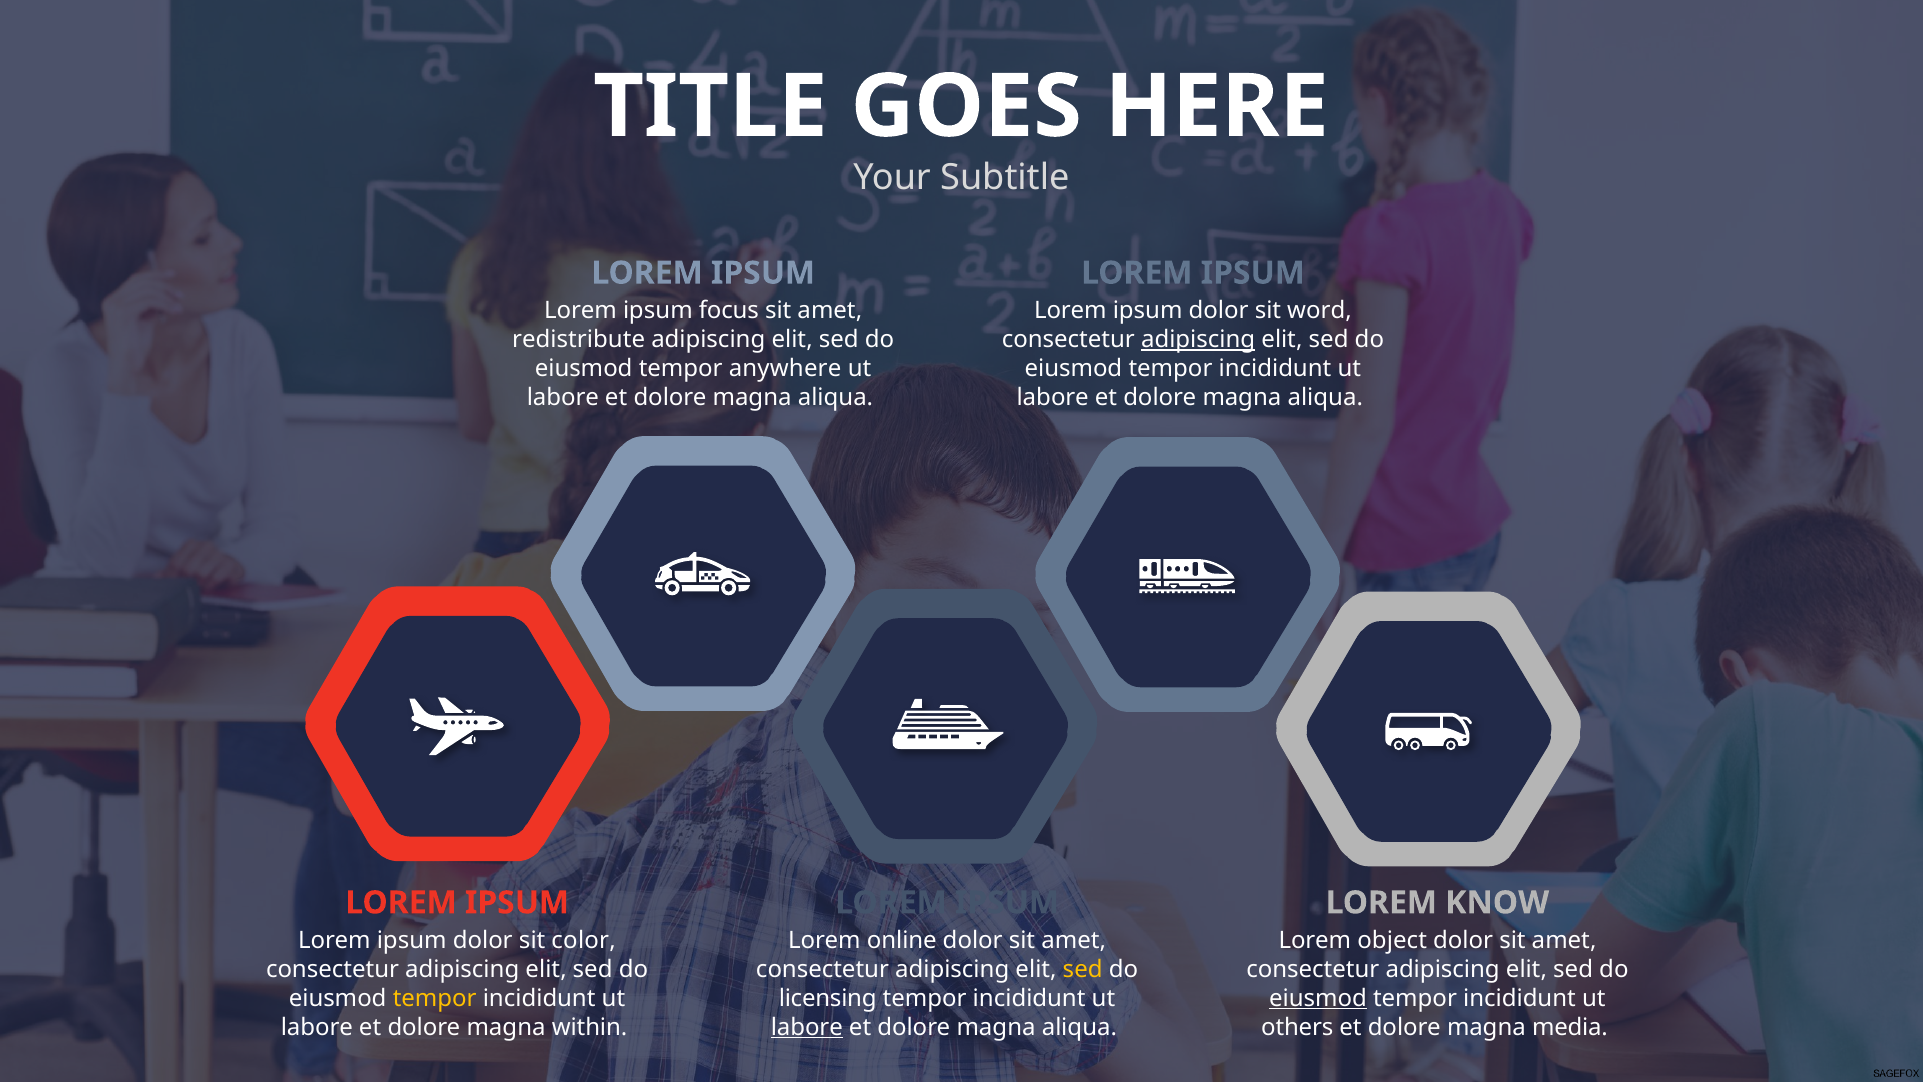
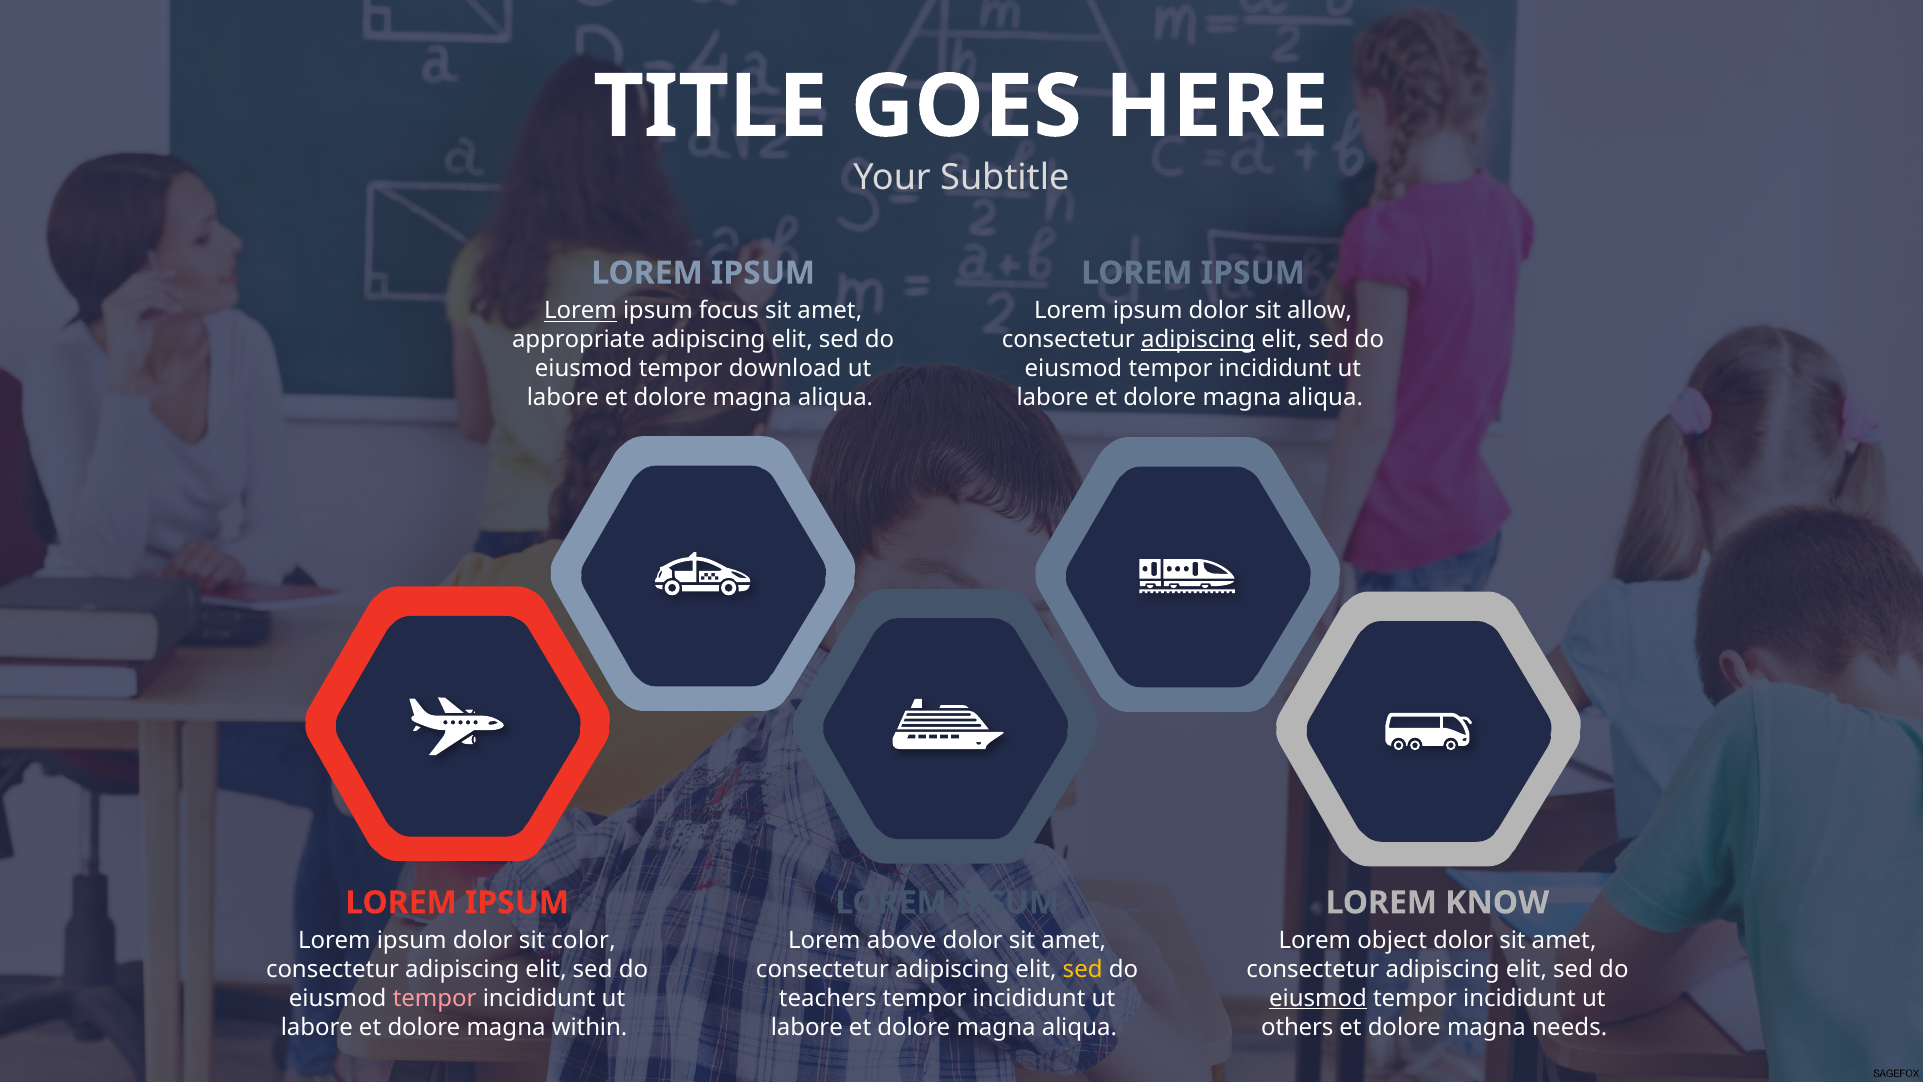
Lorem at (581, 311) underline: none -> present
word: word -> allow
redistribute: redistribute -> appropriate
anywhere: anywhere -> download
online: online -> above
tempor at (435, 998) colour: yellow -> pink
licensing: licensing -> teachers
labore at (807, 1027) underline: present -> none
media: media -> needs
